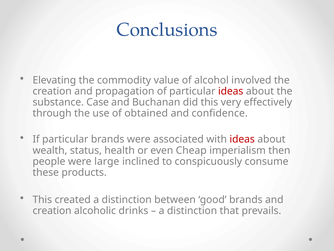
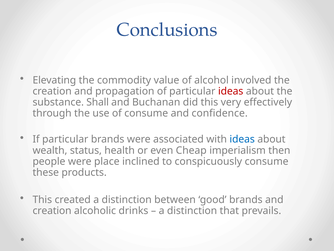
Case: Case -> Shall
of obtained: obtained -> consume
ideas at (242, 139) colour: red -> blue
large: large -> place
